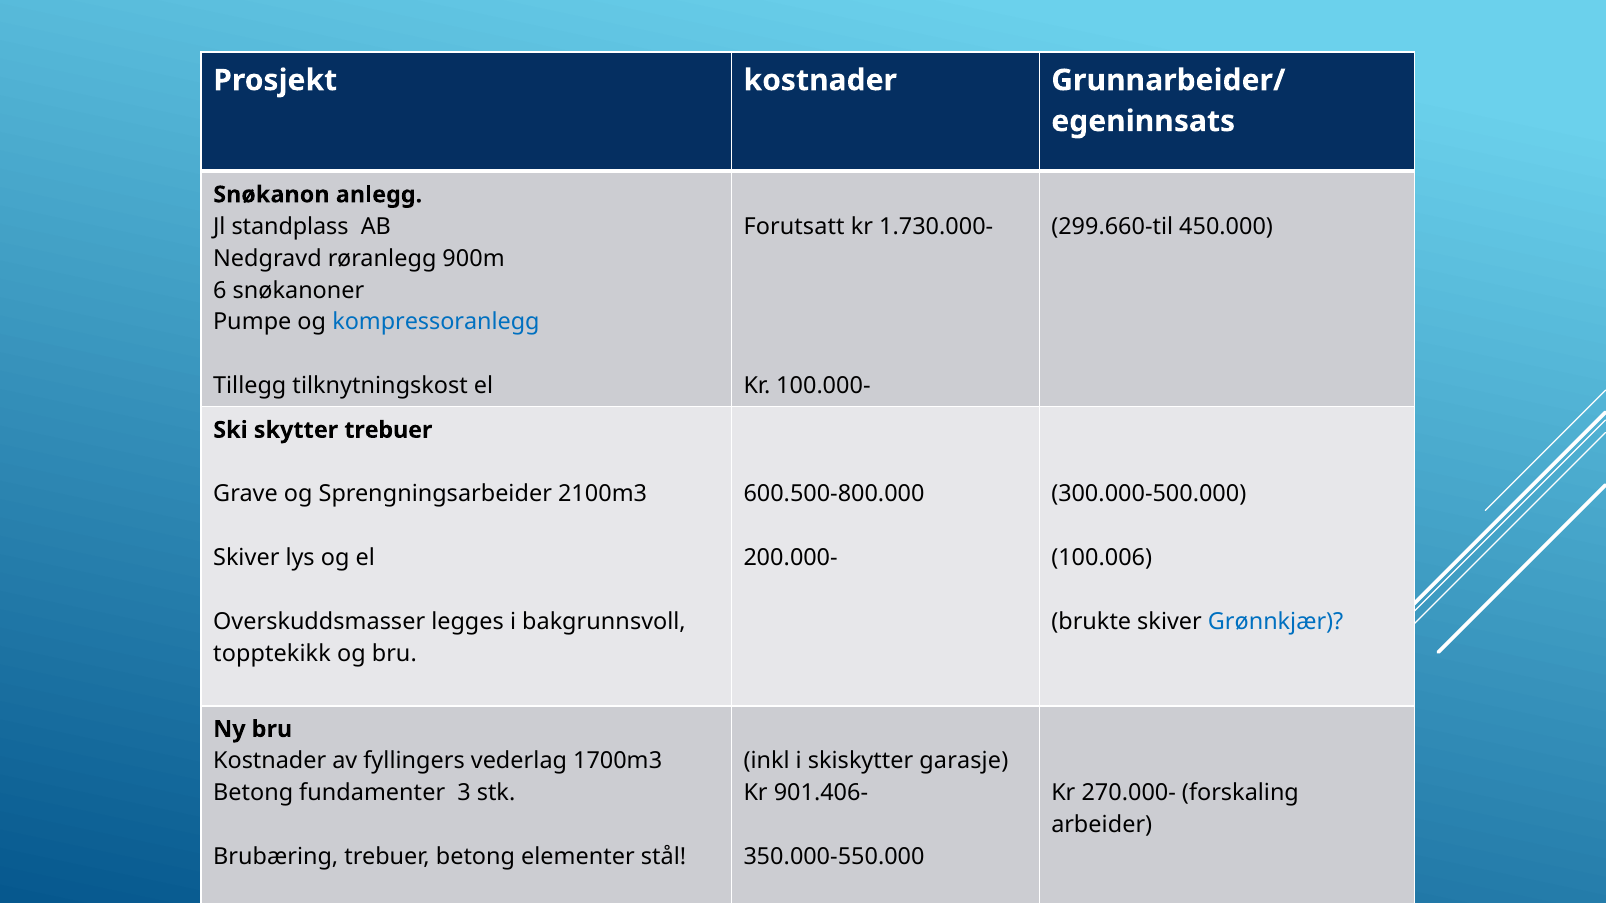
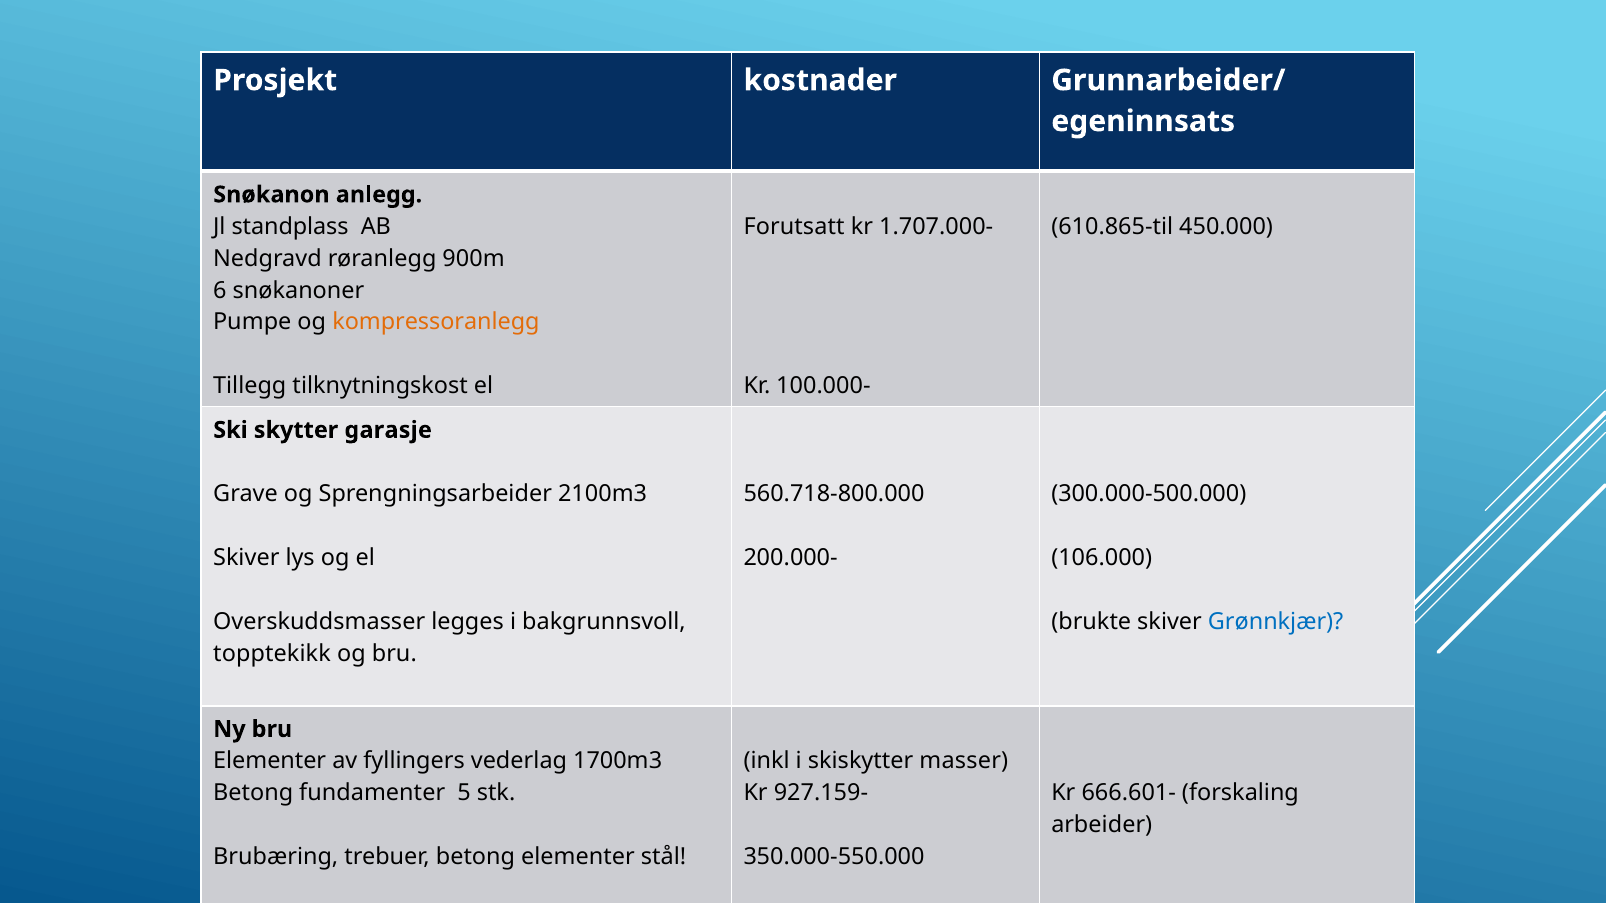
1.730.000-: 1.730.000- -> 1.707.000-
299.660-til: 299.660-til -> 610.865-til
kompressoranlegg colour: blue -> orange
skytter trebuer: trebuer -> garasje
600.500-800.000: 600.500-800.000 -> 560.718-800.000
100.006: 100.006 -> 106.000
Kostnader at (270, 761): Kostnader -> Elementer
garasje: garasje -> masser
3: 3 -> 5
901.406-: 901.406- -> 927.159-
270.000-: 270.000- -> 666.601-
